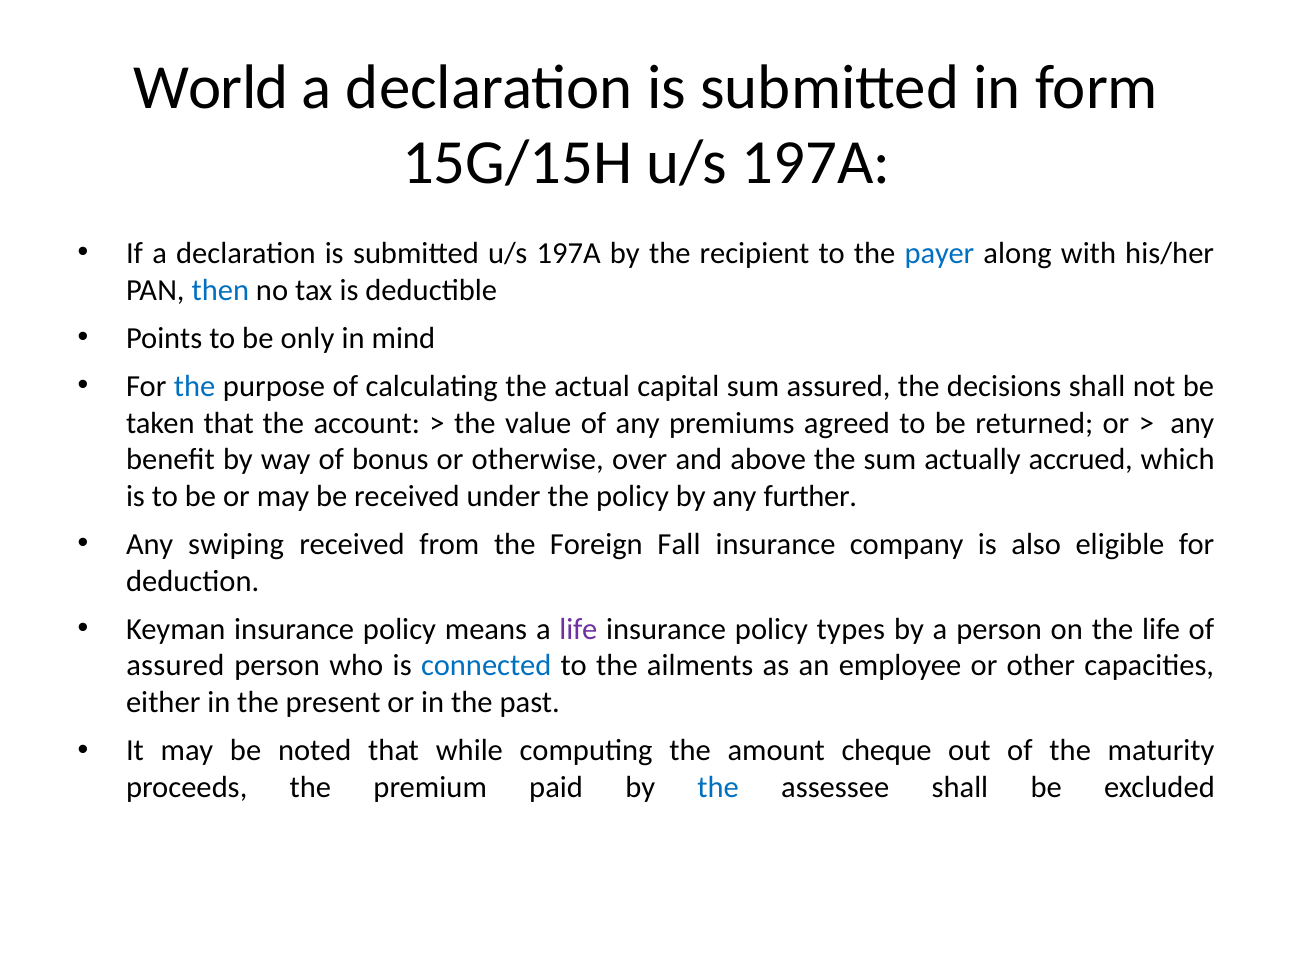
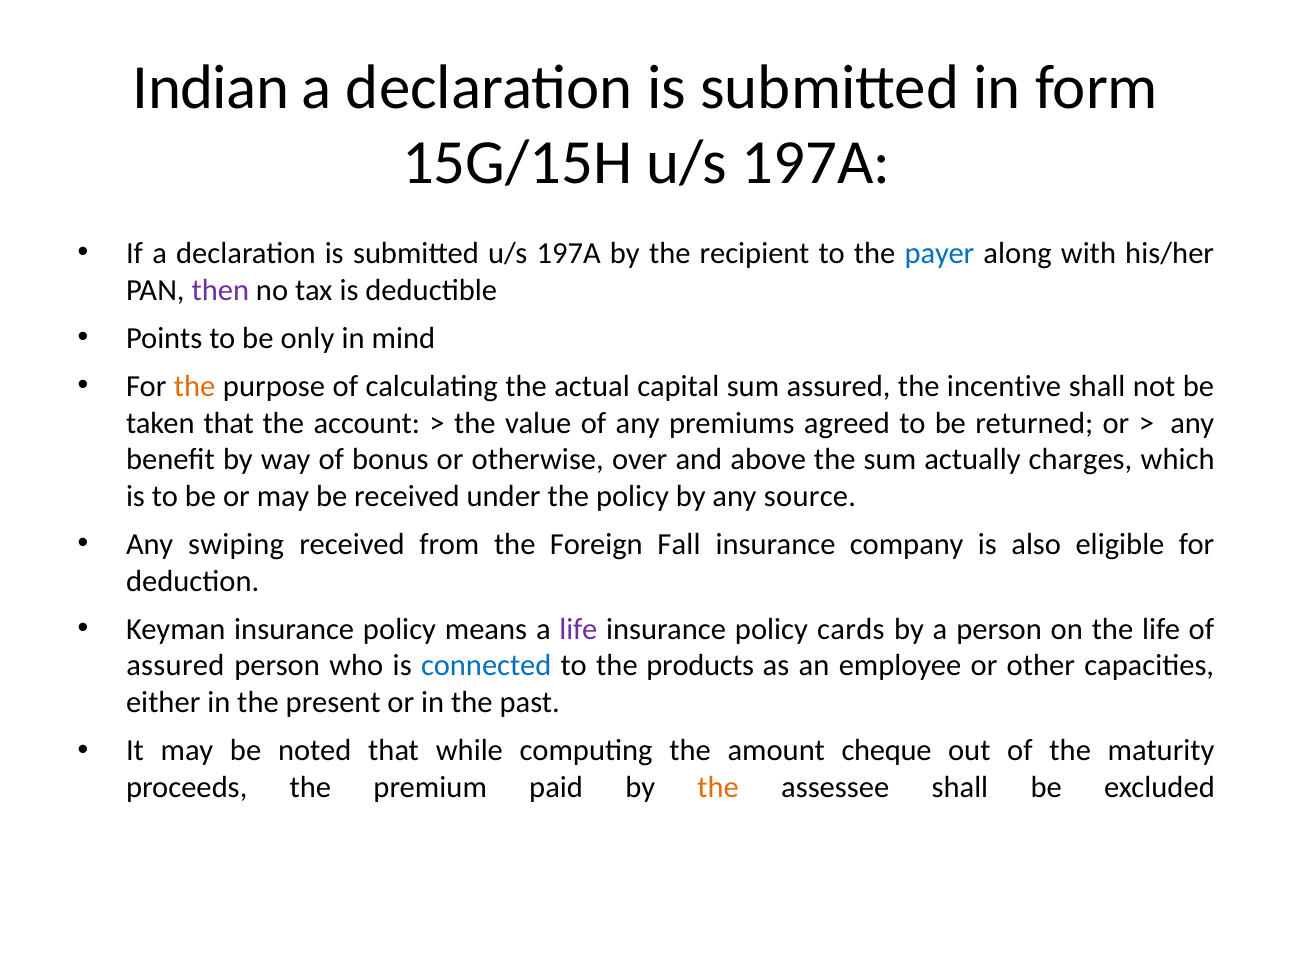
World: World -> Indian
then colour: blue -> purple
the at (195, 386) colour: blue -> orange
decisions: decisions -> incentive
accrued: accrued -> charges
further: further -> source
types: types -> cards
ailments: ailments -> products
the at (718, 787) colour: blue -> orange
